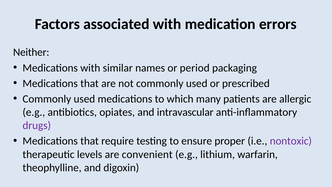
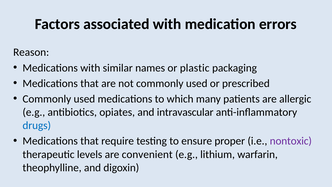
Neither: Neither -> Reason
period: period -> plastic
drugs colour: purple -> blue
